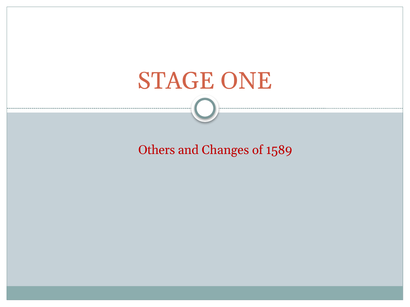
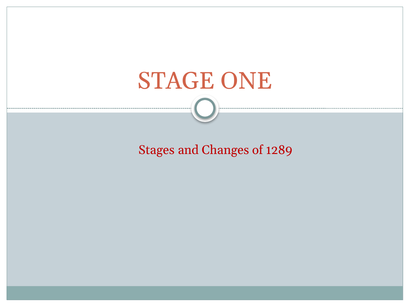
Others: Others -> Stages
1589: 1589 -> 1289
